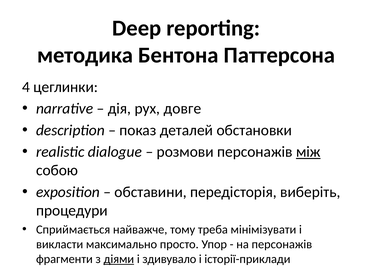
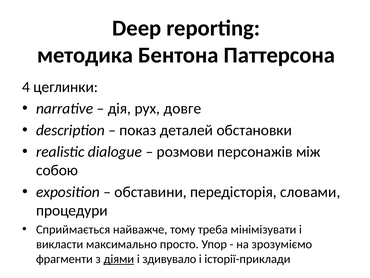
між underline: present -> none
виберіть: виберіть -> словами
на персонажів: персонажів -> зрозуміємо
